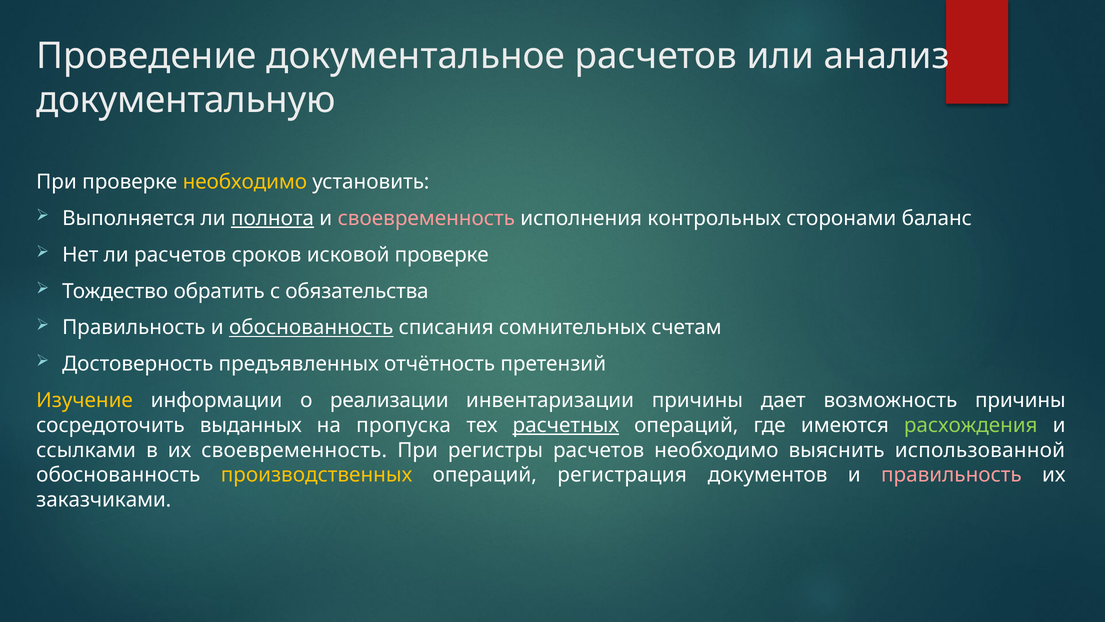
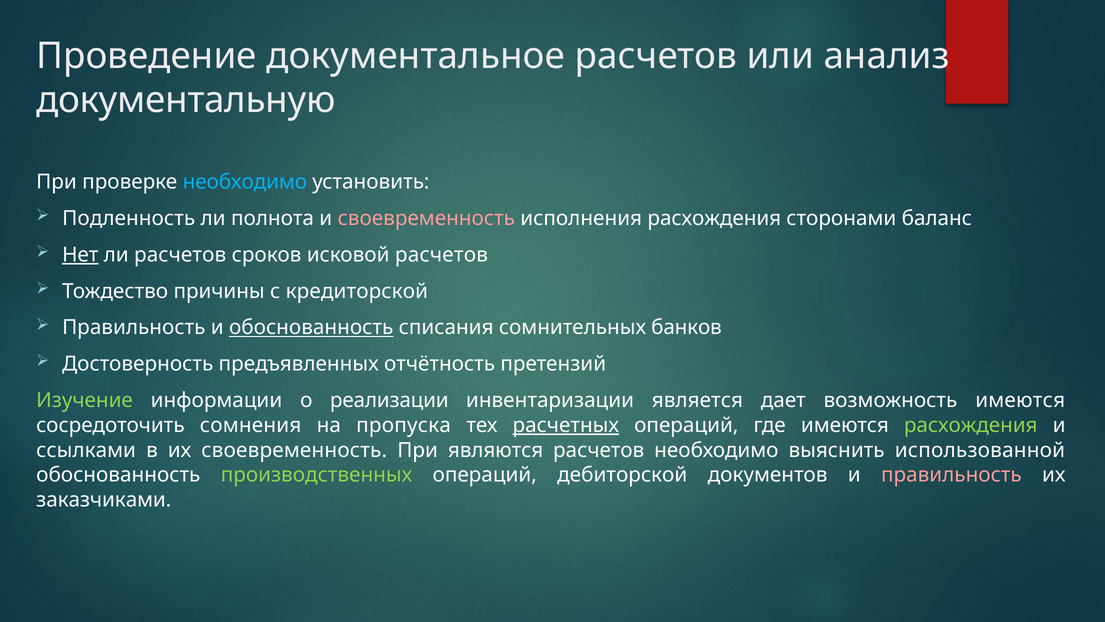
необходимо at (245, 182) colour: yellow -> light blue
Выполняется: Выполняется -> Подленность
полнота underline: present -> none
исполнения контрольных: контрольных -> расхождения
Нет underline: none -> present
исковой проверке: проверке -> расчетов
обратить: обратить -> причины
обязательства: обязательства -> кредиторской
счетам: счетам -> банков
Изучение colour: yellow -> light green
инвентаризации причины: причины -> является
возможность причины: причины -> имеются
выданных: выданных -> сомнения
регистры: регистры -> являются
производственных colour: yellow -> light green
регистрация: регистрация -> дебиторской
